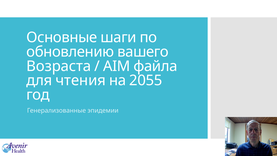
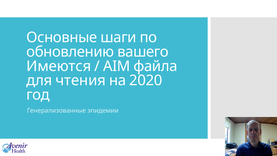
Возраста: Возраста -> Имеются
2055: 2055 -> 2020
